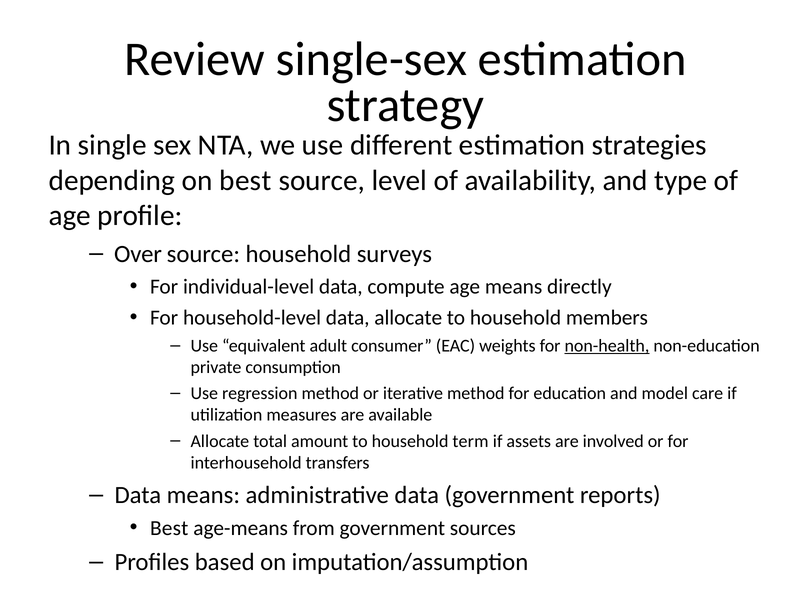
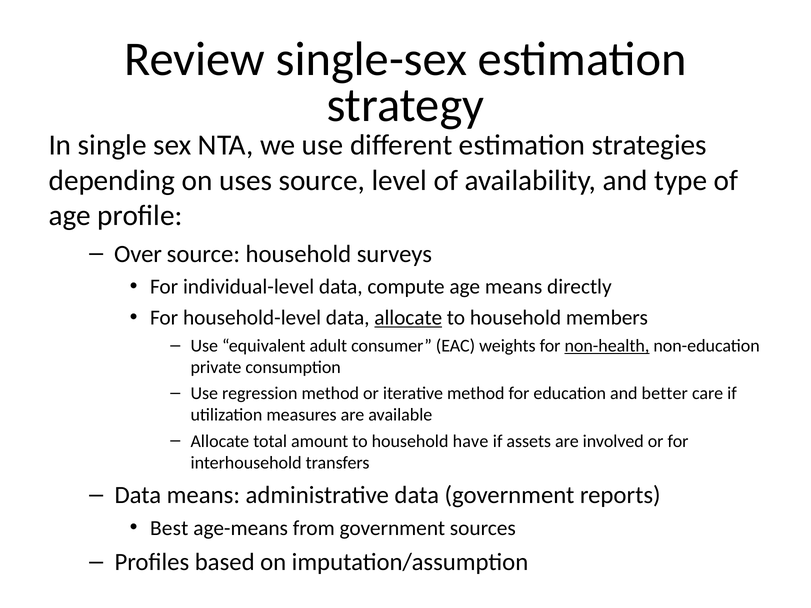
on best: best -> uses
allocate at (408, 318) underline: none -> present
model: model -> better
term: term -> have
